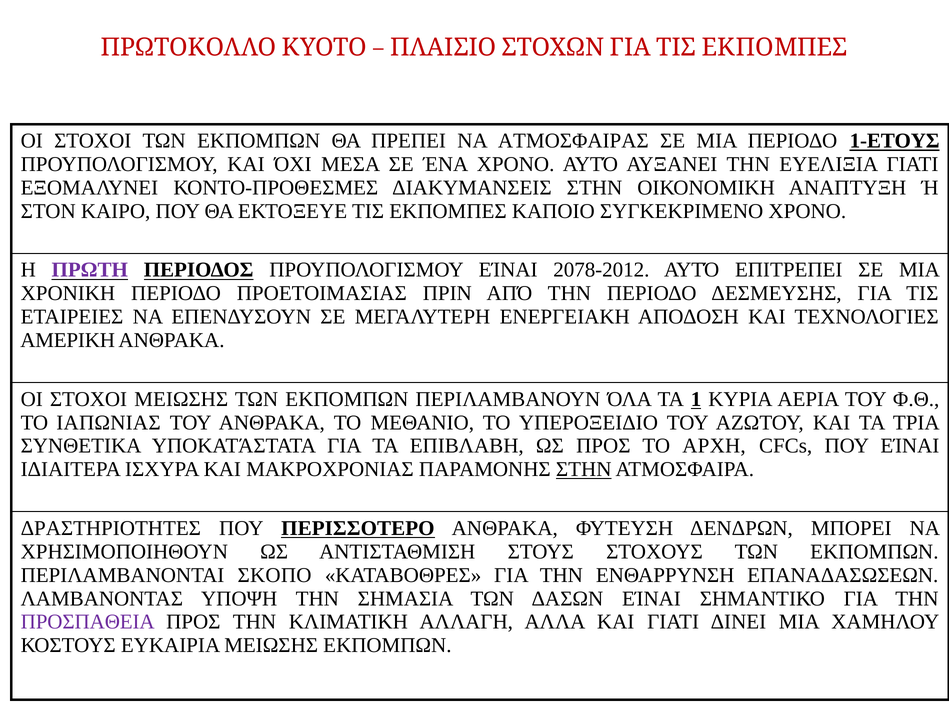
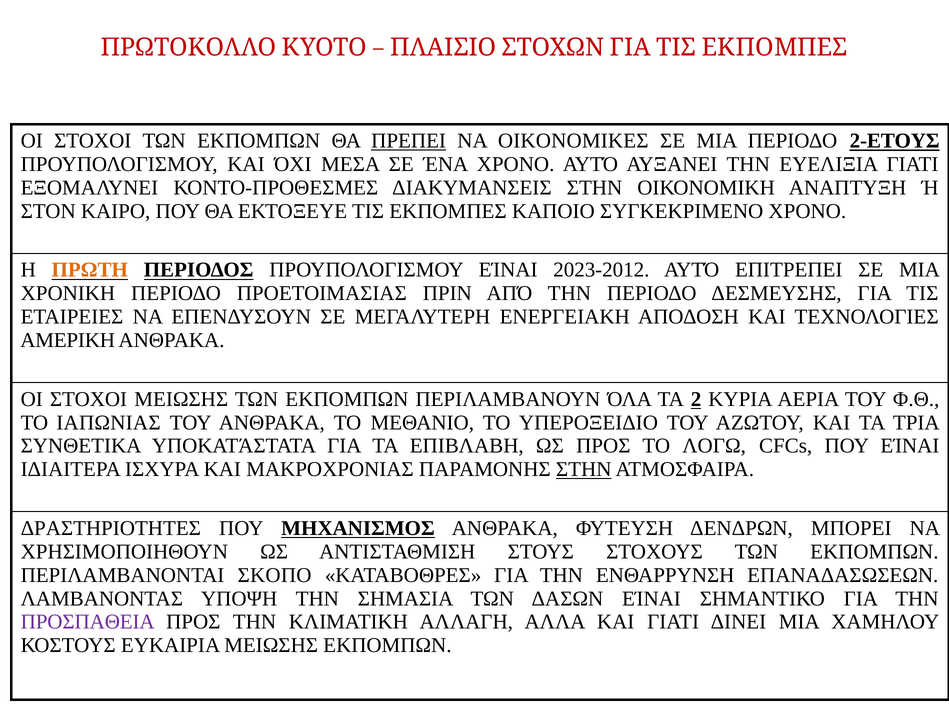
ΠΡΕΠΕΙ underline: none -> present
ΑΤΜΟΣΦΑΙΡΑΣ: ΑΤΜΟΣΦΑΙΡΑΣ -> ΟΙΚΟΝΟΜΙΚΕΣ
1-ΕΤΟΥΣ: 1-ΕΤΟΥΣ -> 2-ΕΤΟΥΣ
ΠΡΩΤΗ colour: purple -> orange
2078-2012: 2078-2012 -> 2023-2012
1: 1 -> 2
ΑΡΧΗ: ΑΡΧΗ -> ΛΟΓΩ
ΠΕΡΙΣΣΟΤΕΡΟ: ΠΕΡΙΣΣΟΤΕΡΟ -> ΜΗΧΑΝΙΣΜΟΣ
